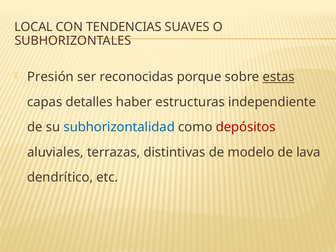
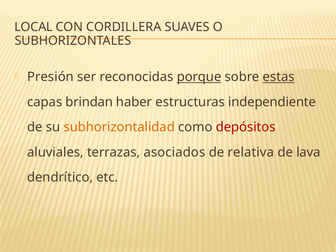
TENDENCIAS: TENDENCIAS -> CORDILLERA
porque underline: none -> present
detalles: detalles -> brindan
subhorizontalidad colour: blue -> orange
distintivas: distintivas -> asociados
modelo: modelo -> relativa
